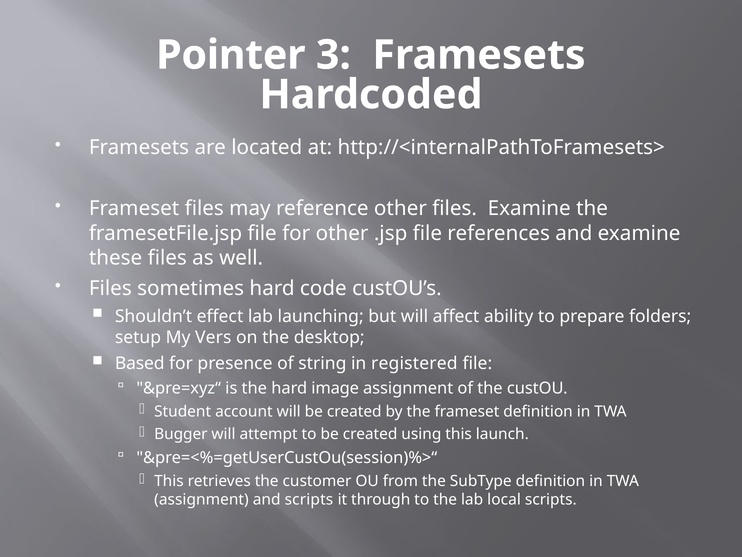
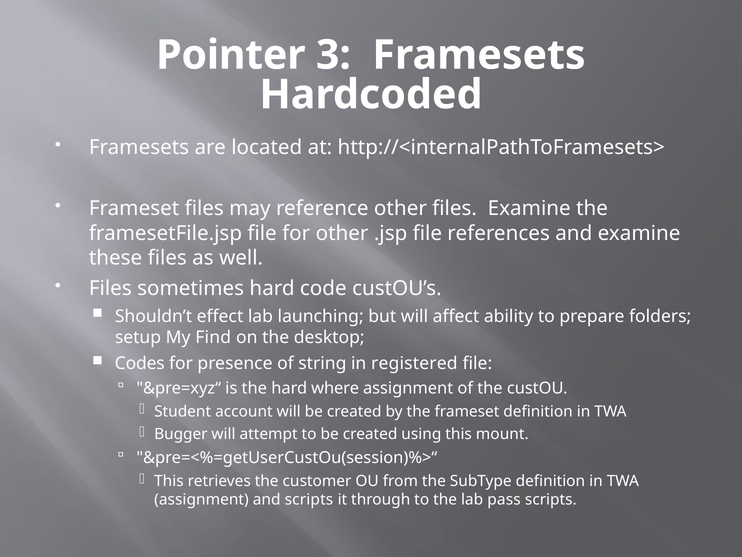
Vers: Vers -> Find
Based: Based -> Codes
image: image -> where
launch: launch -> mount
local: local -> pass
